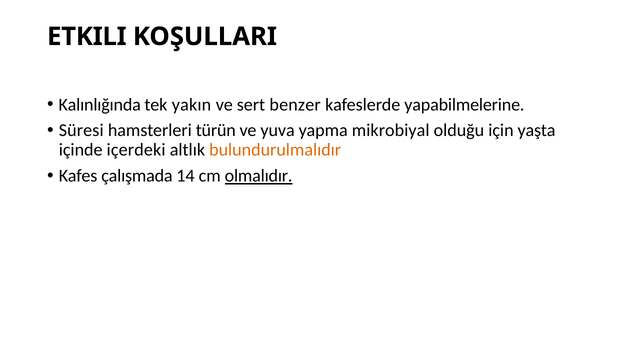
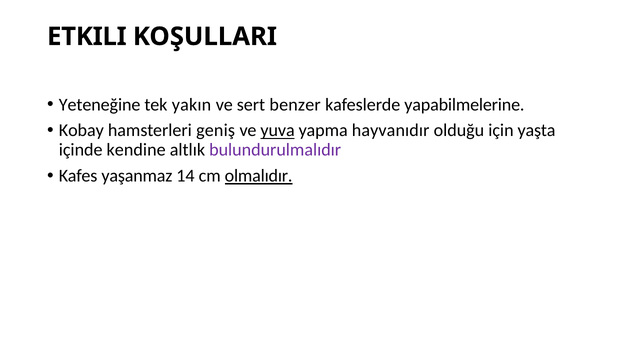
Kalınlığında: Kalınlığında -> Yeteneğine
Süresi: Süresi -> Kobay
türün: türün -> geniş
yuva underline: none -> present
mikrobiyal: mikrobiyal -> hayvanıdır
içerdeki: içerdeki -> kendine
bulundurulmalıdır colour: orange -> purple
çalışmada: çalışmada -> yaşanmaz
